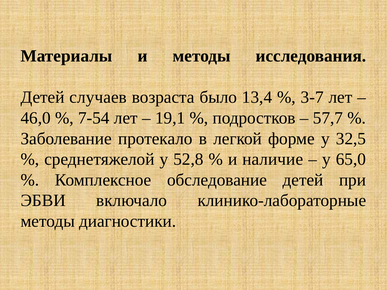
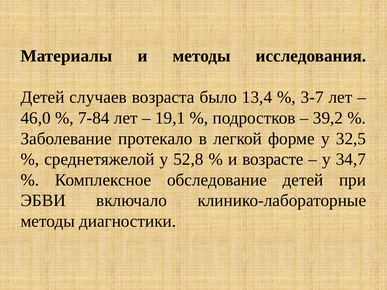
7-54: 7-54 -> 7-84
57,7: 57,7 -> 39,2
наличие: наличие -> возрасте
65,0: 65,0 -> 34,7
